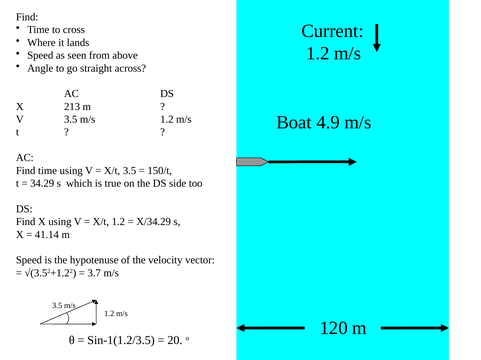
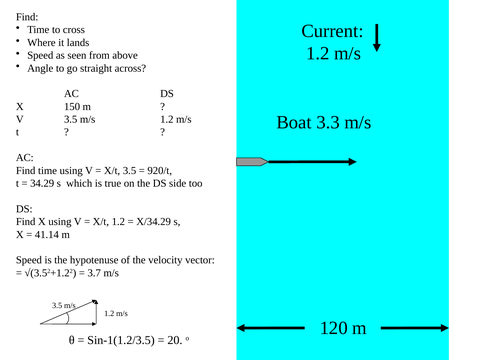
213: 213 -> 150
4.9: 4.9 -> 3.3
150/t: 150/t -> 920/t
